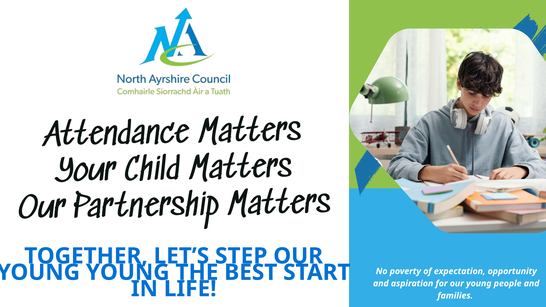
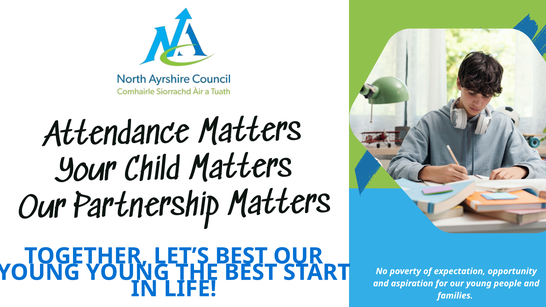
LET’S STEP: STEP -> BEST
